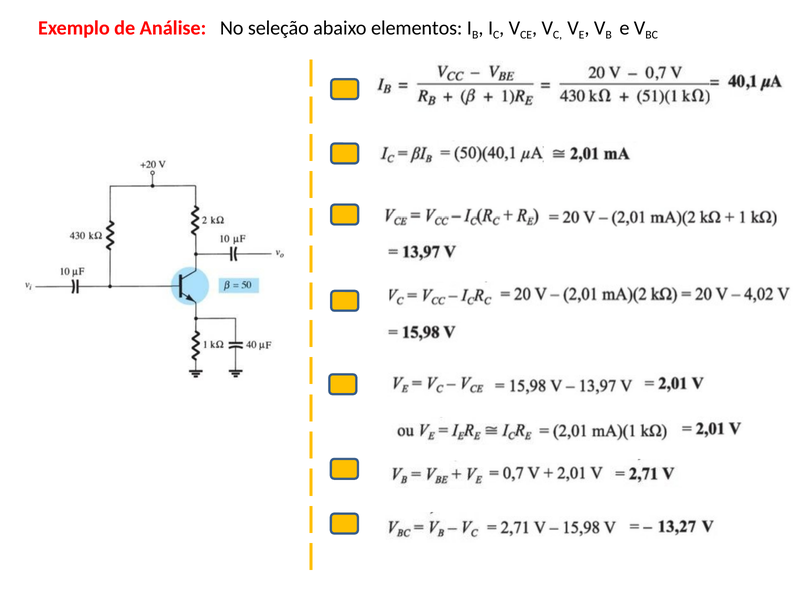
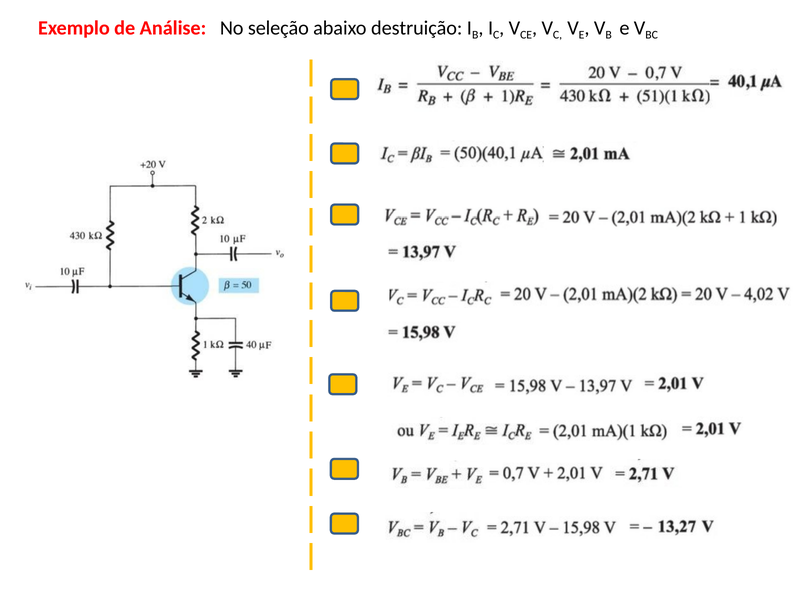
elementos: elementos -> destruição
